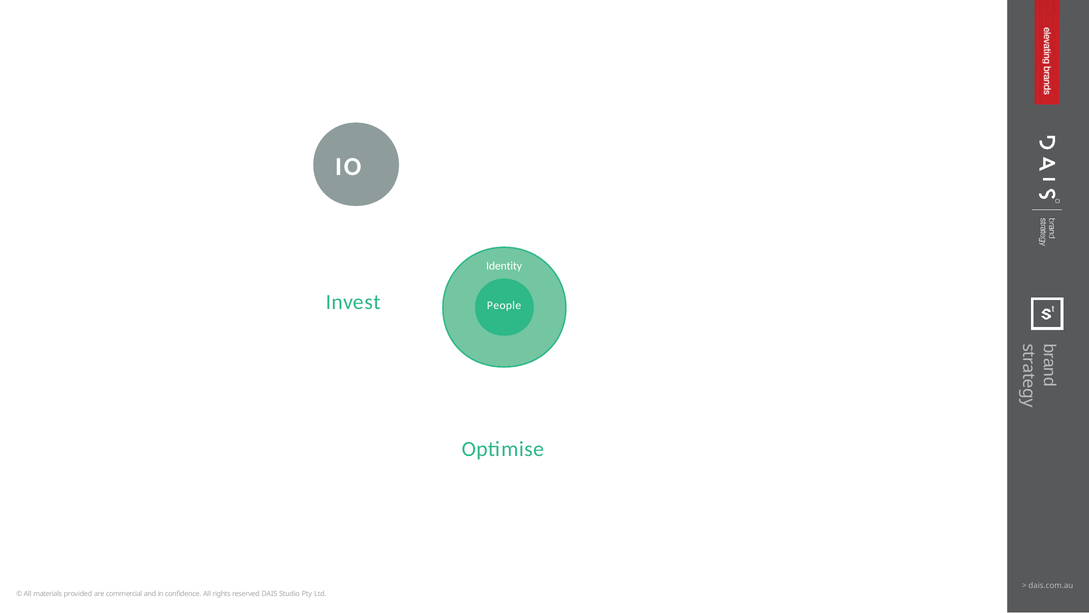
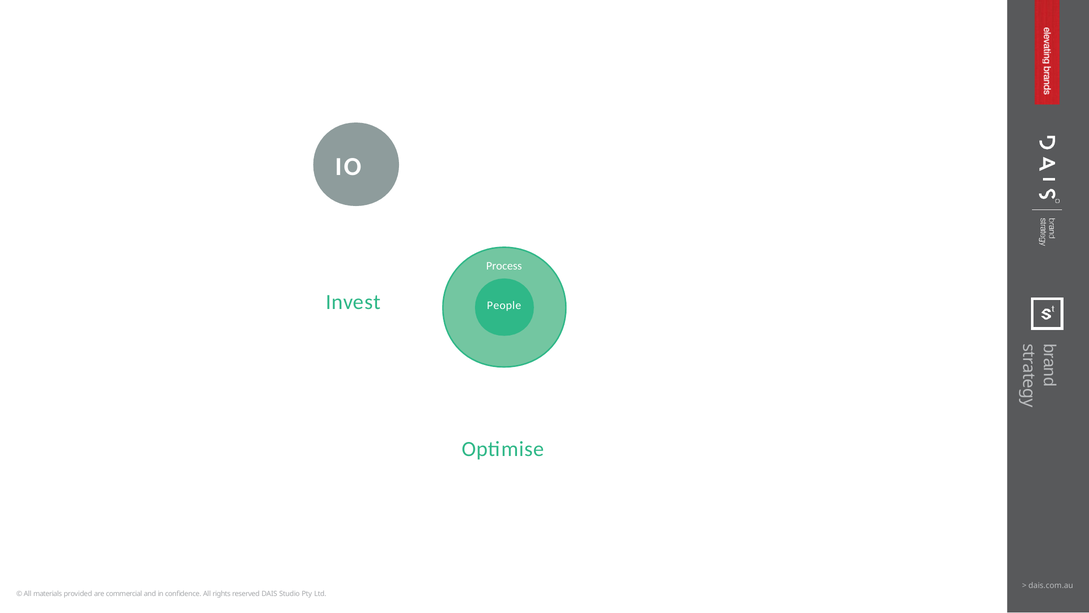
Identity: Identity -> Process
